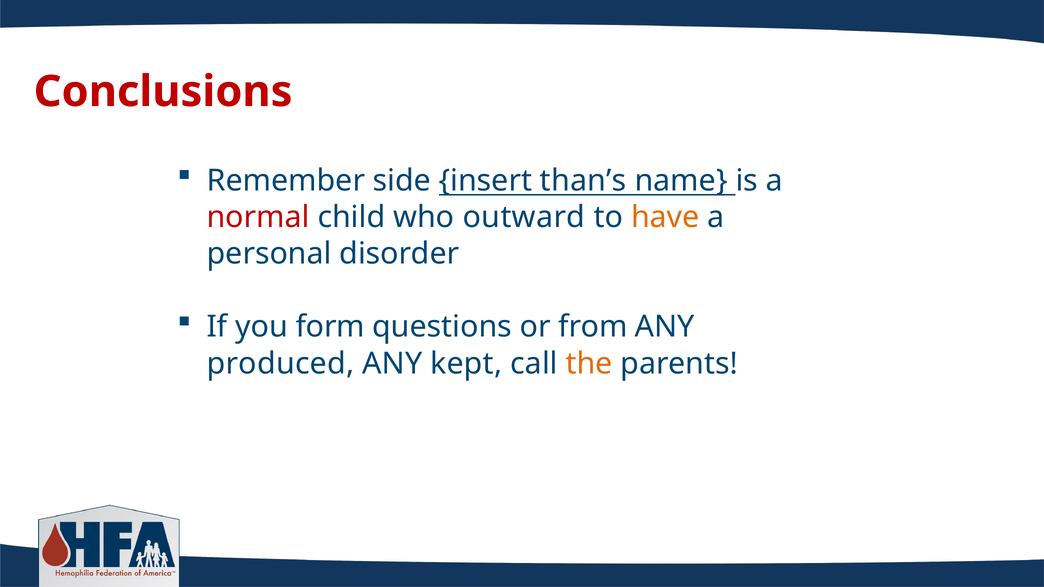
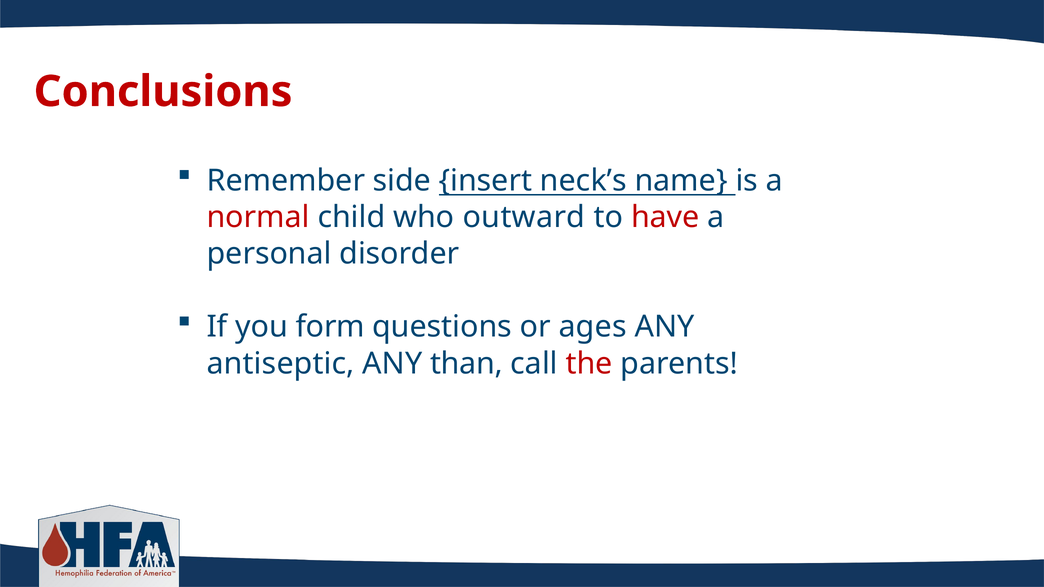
than’s: than’s -> neck’s
have colour: orange -> red
from: from -> ages
produced: produced -> antiseptic
kept: kept -> than
the colour: orange -> red
